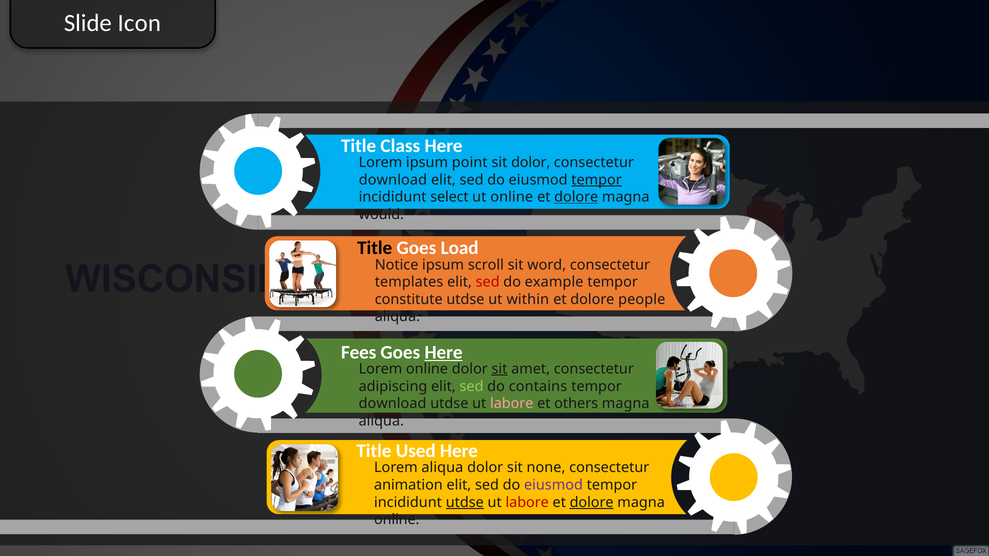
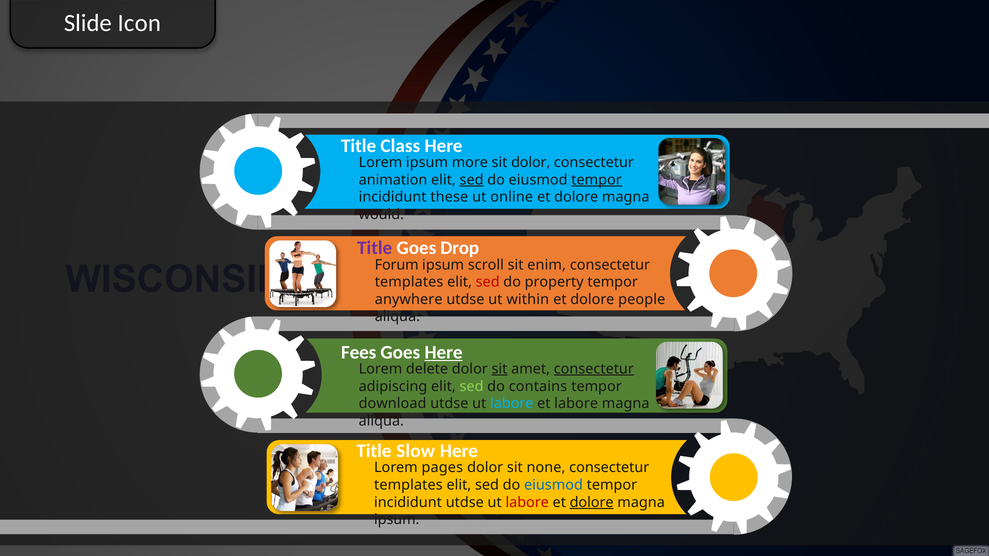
point: point -> more
download at (393, 180): download -> animation
sed at (472, 180) underline: none -> present
select: select -> these
dolore at (576, 197) underline: present -> none
Title at (375, 248) colour: black -> purple
Load: Load -> Drop
Notice: Notice -> Forum
word: word -> enim
example: example -> property
constitute: constitute -> anywhere
Lorem online: online -> delete
consectetur at (594, 369) underline: none -> present
labore at (512, 404) colour: pink -> light blue
et others: others -> labore
Used: Used -> Slow
Lorem aliqua: aliqua -> pages
animation at (408, 485): animation -> templates
eiusmod at (553, 485) colour: purple -> blue
utdse at (465, 503) underline: present -> none
online at (397, 520): online -> ipsum
